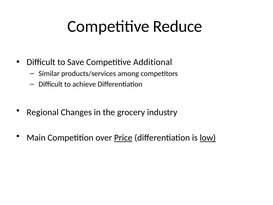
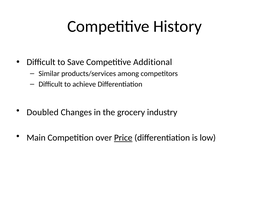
Reduce: Reduce -> History
Regional: Regional -> Doubled
low underline: present -> none
